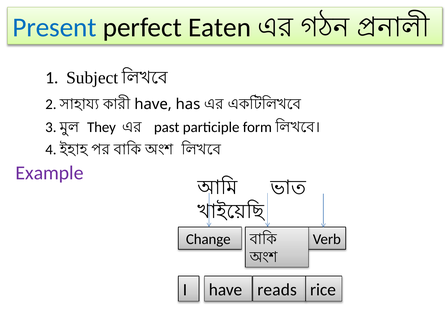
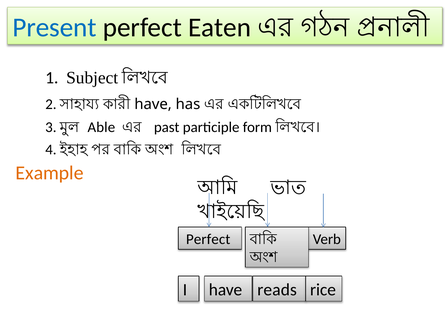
They: They -> Able
Example colour: purple -> orange
Change at (208, 239): Change -> Perfect
